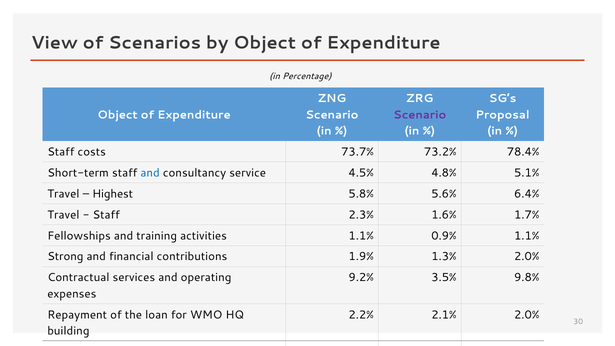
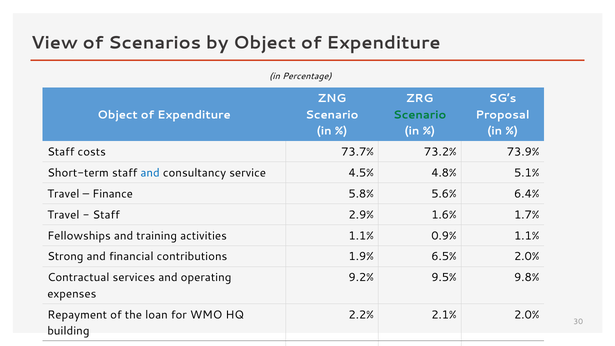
Scenario at (420, 115) colour: purple -> green
78.4%: 78.4% -> 73.9%
Highest: Highest -> Finance
2.3%: 2.3% -> 2.9%
1.3%: 1.3% -> 6.5%
3.5%: 3.5% -> 9.5%
